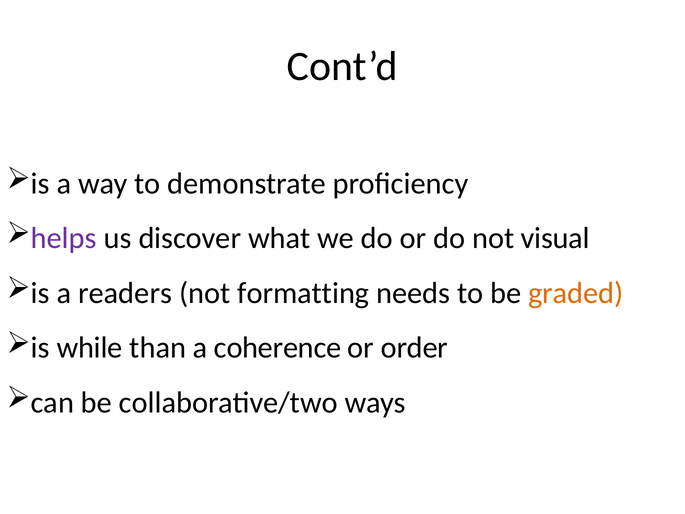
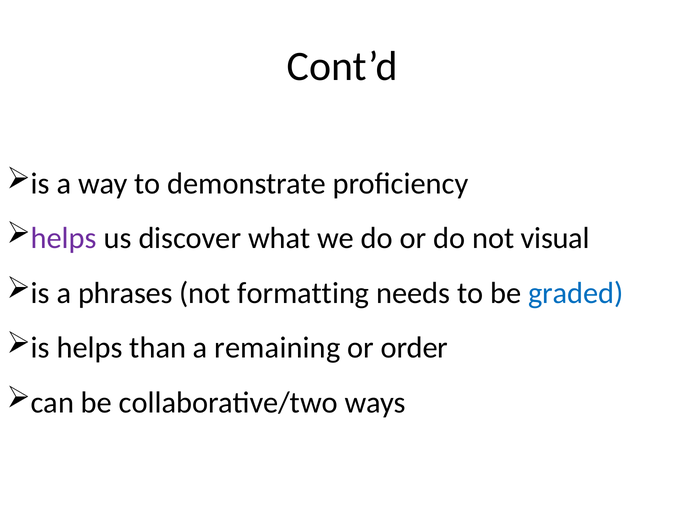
readers: readers -> phrases
graded colour: orange -> blue
is while: while -> helps
coherence: coherence -> remaining
